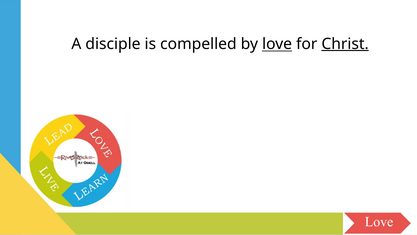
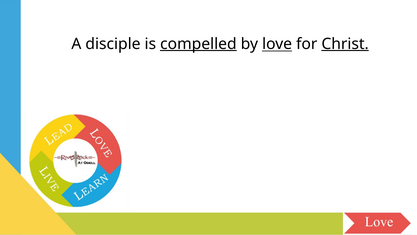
compelled underline: none -> present
